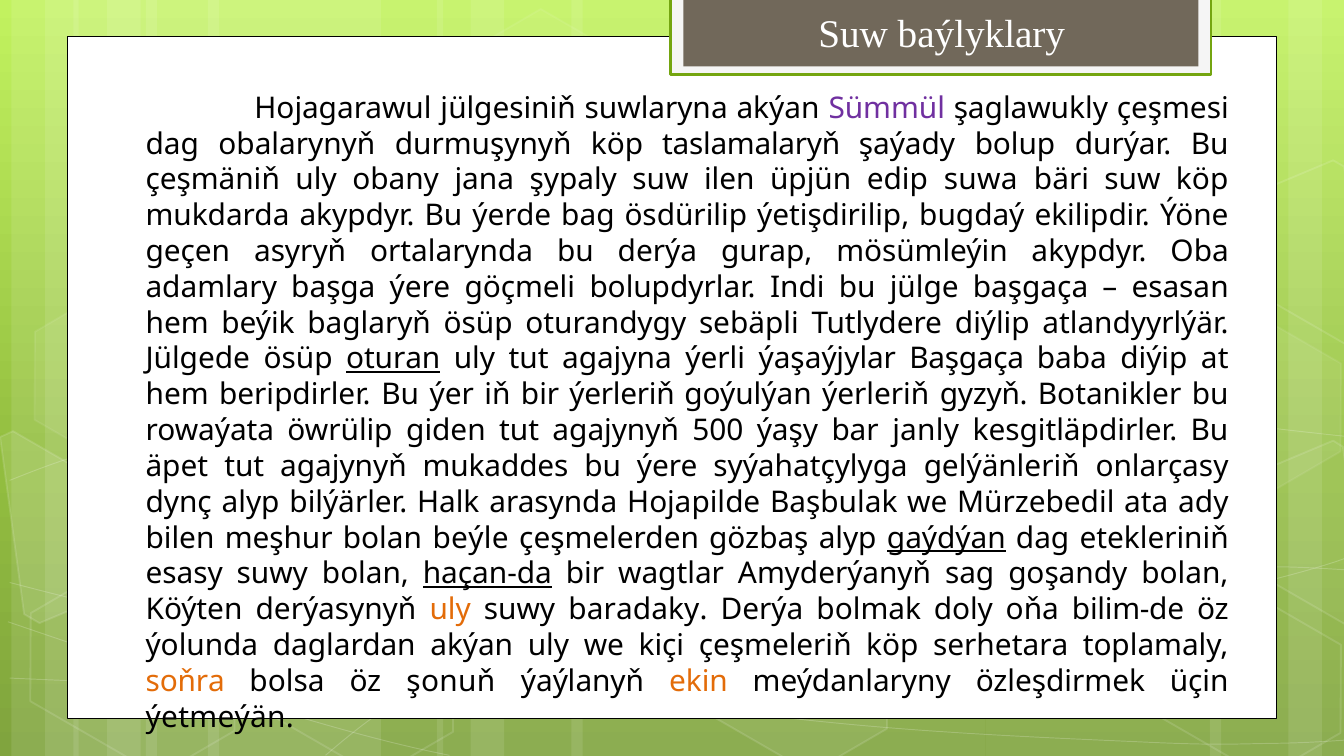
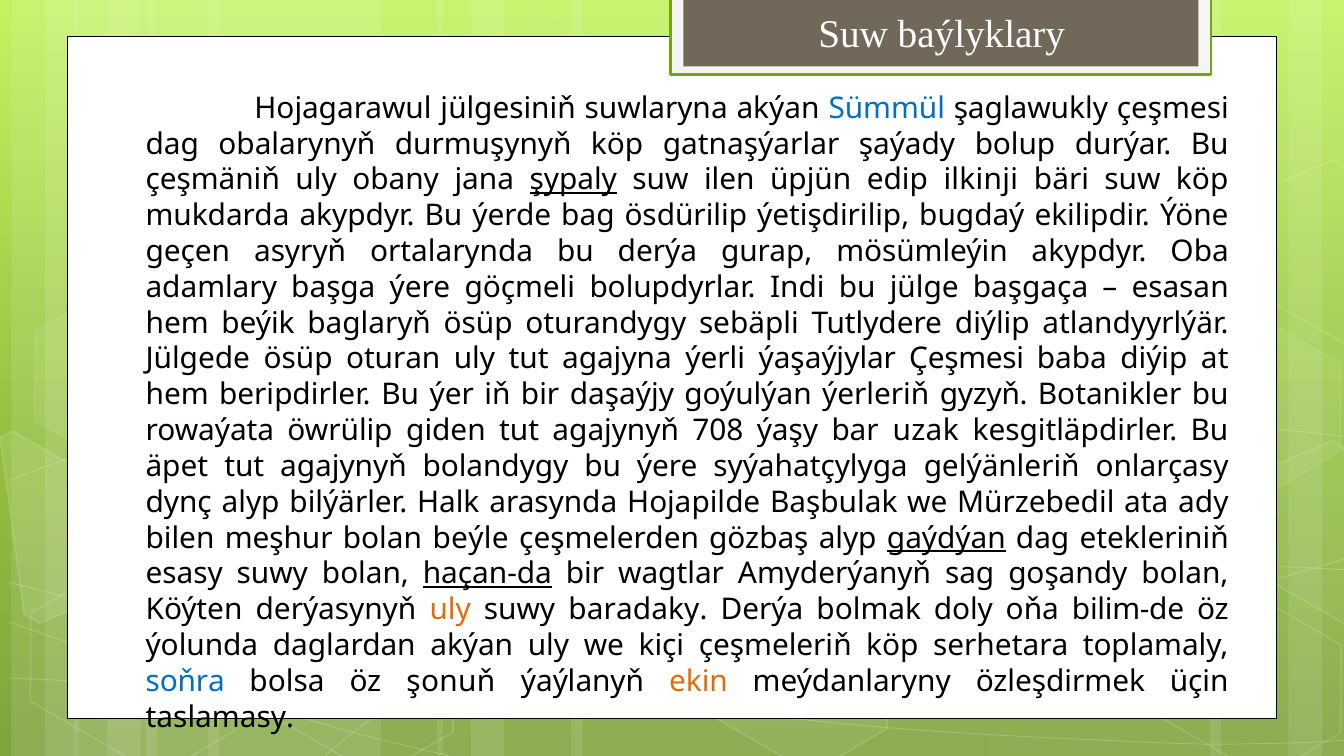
Sümmül colour: purple -> blue
taslamalaryň: taslamalaryň -> gatnaşýarlar
şypaly underline: none -> present
suwa: suwa -> ilkinji
oturan underline: present -> none
ýaşaýjylar Başgaça: Başgaça -> Çeşmesi
bir ýerleriň: ýerleriň -> daşaýjy
500: 500 -> 708
janly: janly -> uzak
mukaddes: mukaddes -> bolandygy
soňra colour: orange -> blue
ýetmeýän: ýetmeýän -> taslamasy
